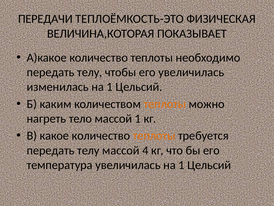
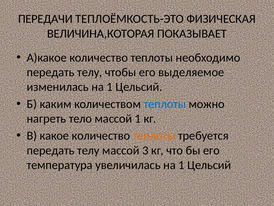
его увеличилась: увеличилась -> выделяемое
теплоты at (165, 104) colour: orange -> blue
4: 4 -> 3
